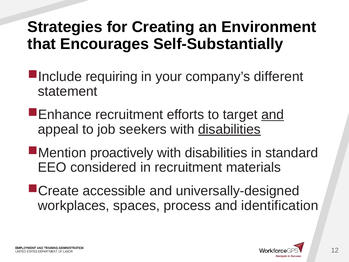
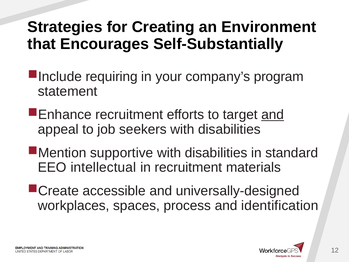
different: different -> program
disabilities at (229, 129) underline: present -> none
proactively: proactively -> supportive
considered: considered -> intellectual
